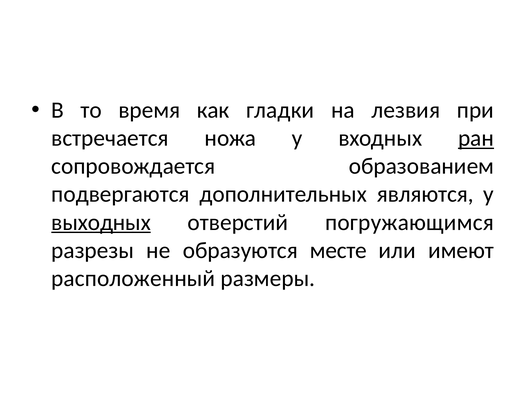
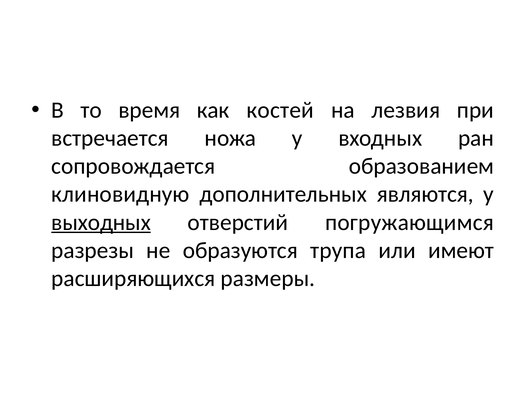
гладки: гладки -> костей
ран underline: present -> none
подвергаются: подвергаются -> клиновидную
месте: месте -> трупа
расположенный: расположенный -> расширяющихся
